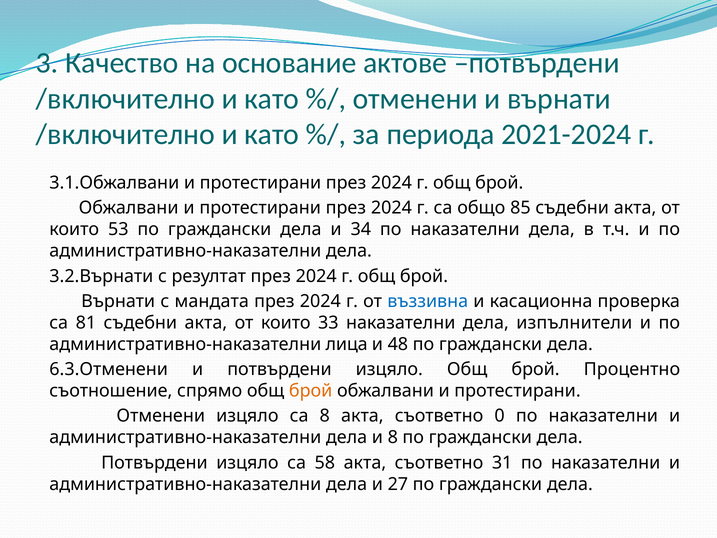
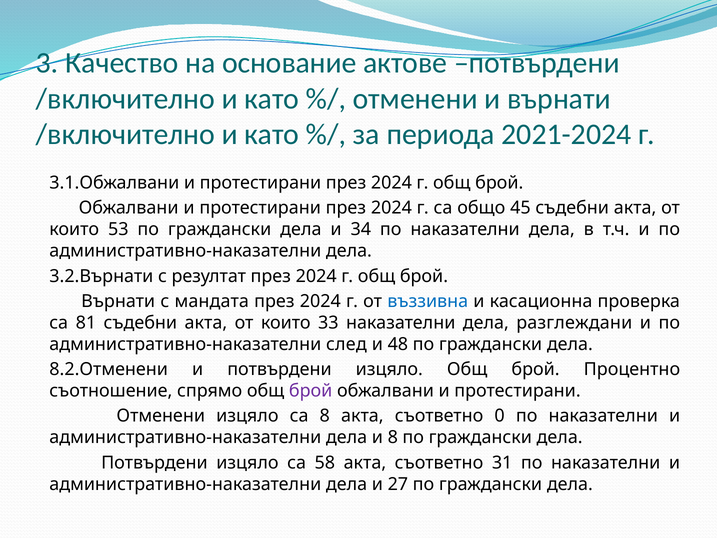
85: 85 -> 45
изпълнители: изпълнители -> разглеждани
лица: лица -> след
6.3.Отменени: 6.3.Отменени -> 8.2.Отменени
брой at (311, 391) colour: orange -> purple
